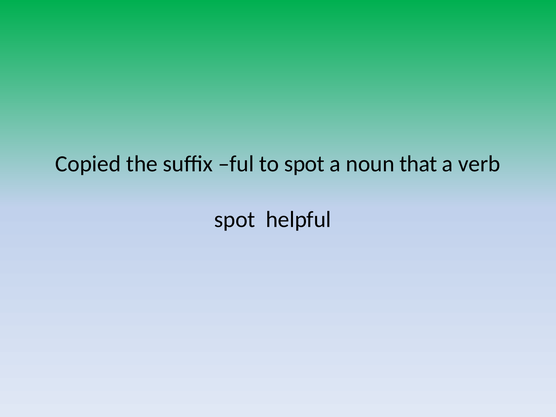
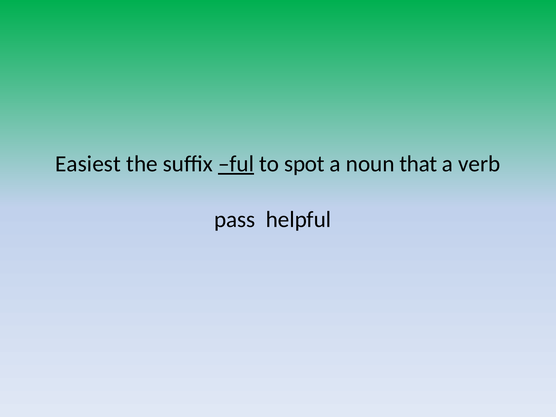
Copied: Copied -> Easiest
ful underline: none -> present
spot at (235, 219): spot -> pass
